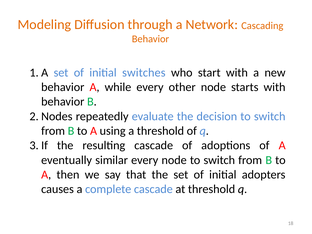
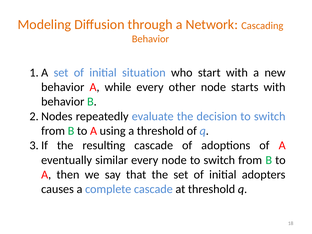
switches: switches -> situation
